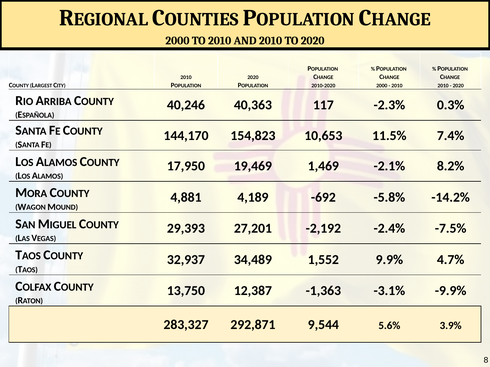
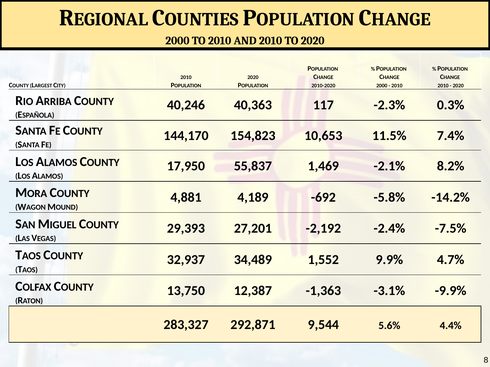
19,469: 19,469 -> 55,837
3.9%: 3.9% -> 4.4%
